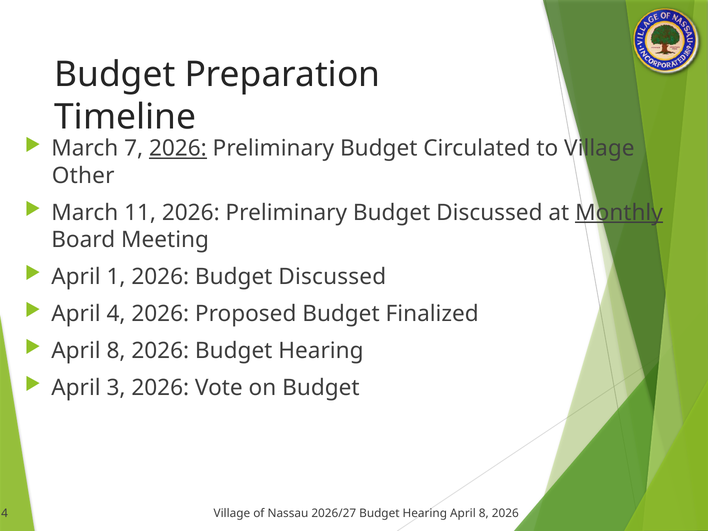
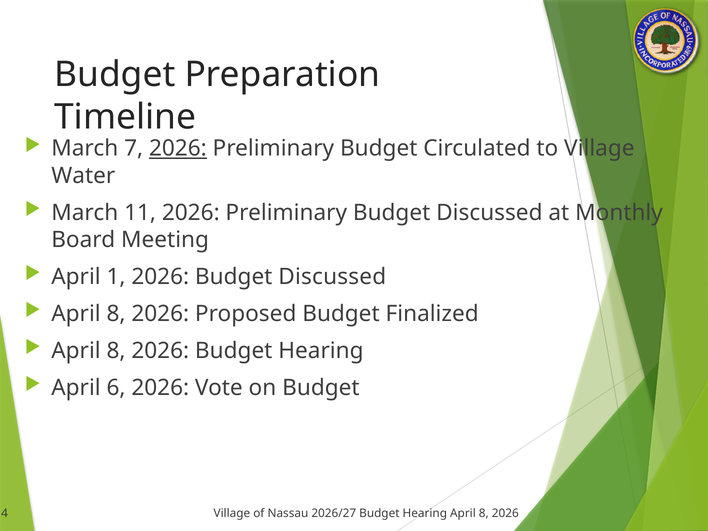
Other: Other -> Water
Monthly underline: present -> none
4 at (116, 314): 4 -> 8
3: 3 -> 6
